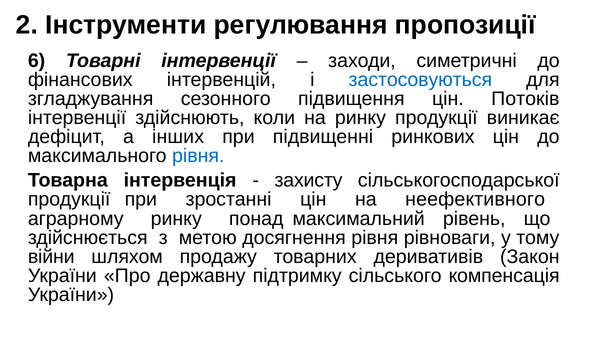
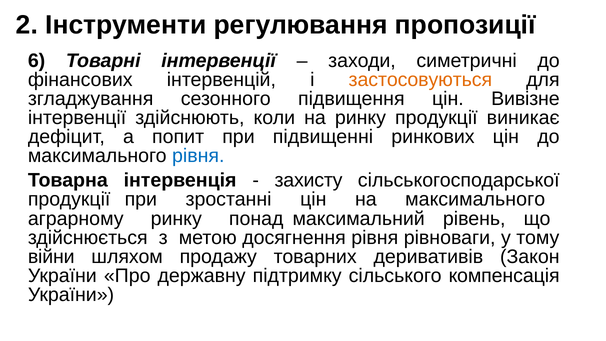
застосовуються colour: blue -> orange
Потоків: Потоків -> Вивізне
інших: інших -> попит
на неефективного: неефективного -> максимального
